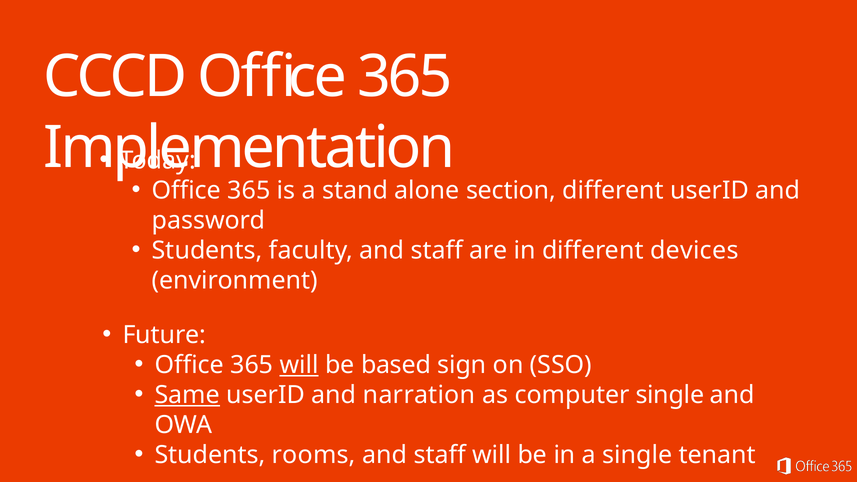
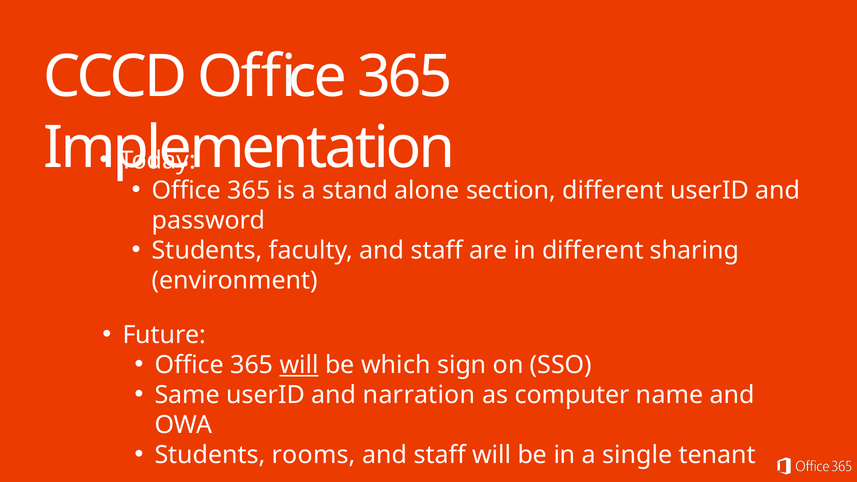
devices: devices -> sharing
based: based -> which
Same underline: present -> none
computer single: single -> name
